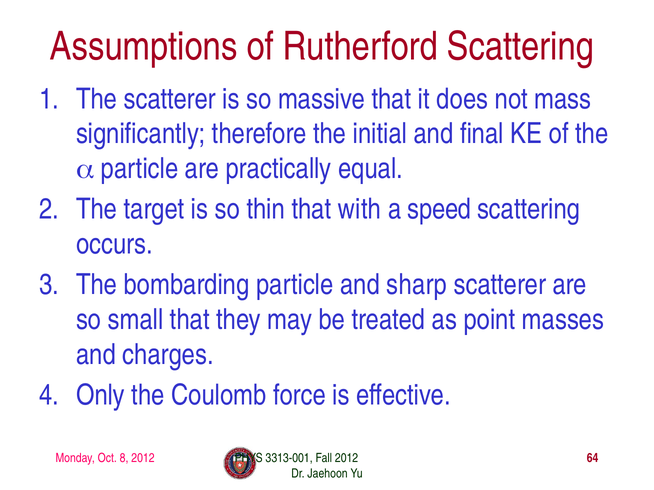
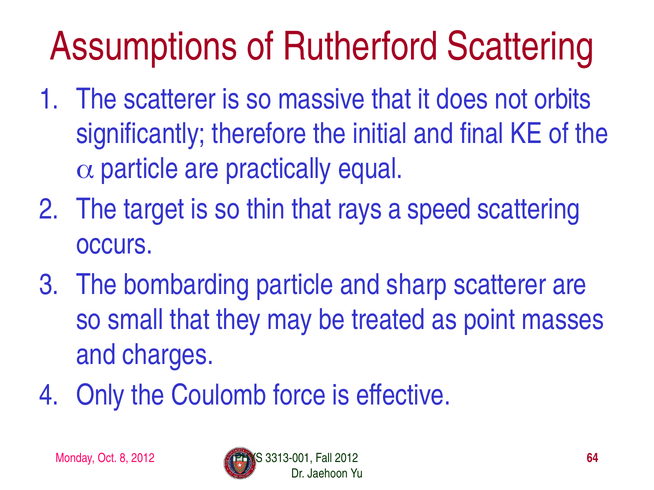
mass: mass -> orbits
with: with -> rays
